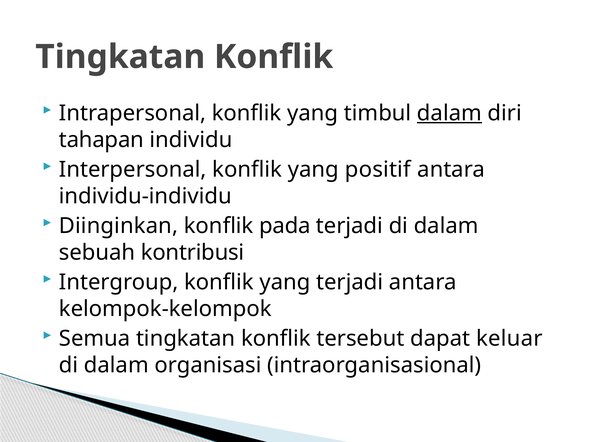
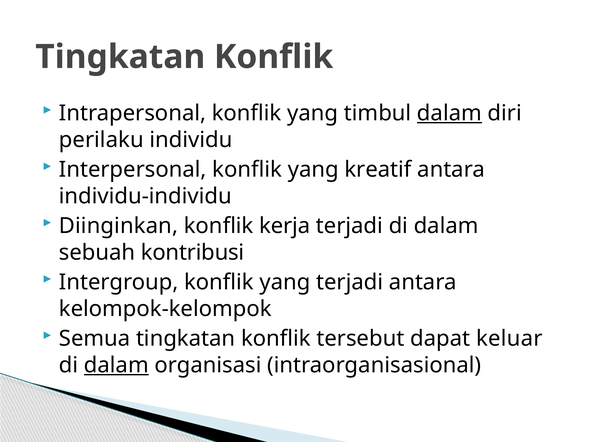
tahapan: tahapan -> perilaku
positif: positif -> kreatif
pada: pada -> kerja
dalam at (116, 366) underline: none -> present
